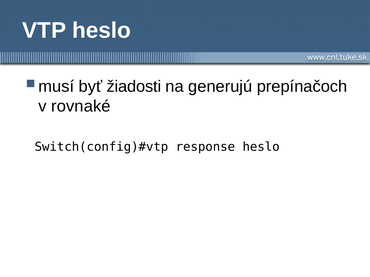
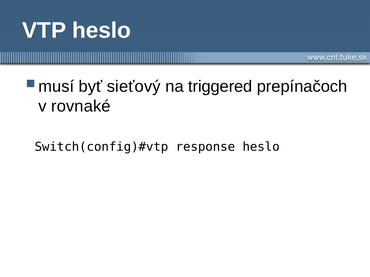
žiadosti: žiadosti -> sieťový
generujú: generujú -> triggered
